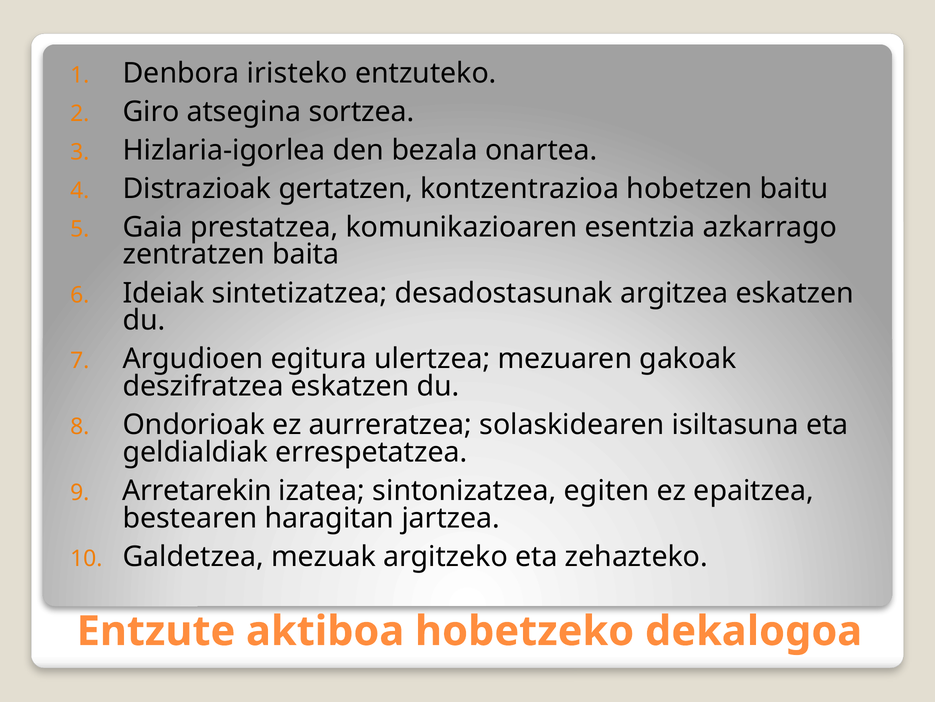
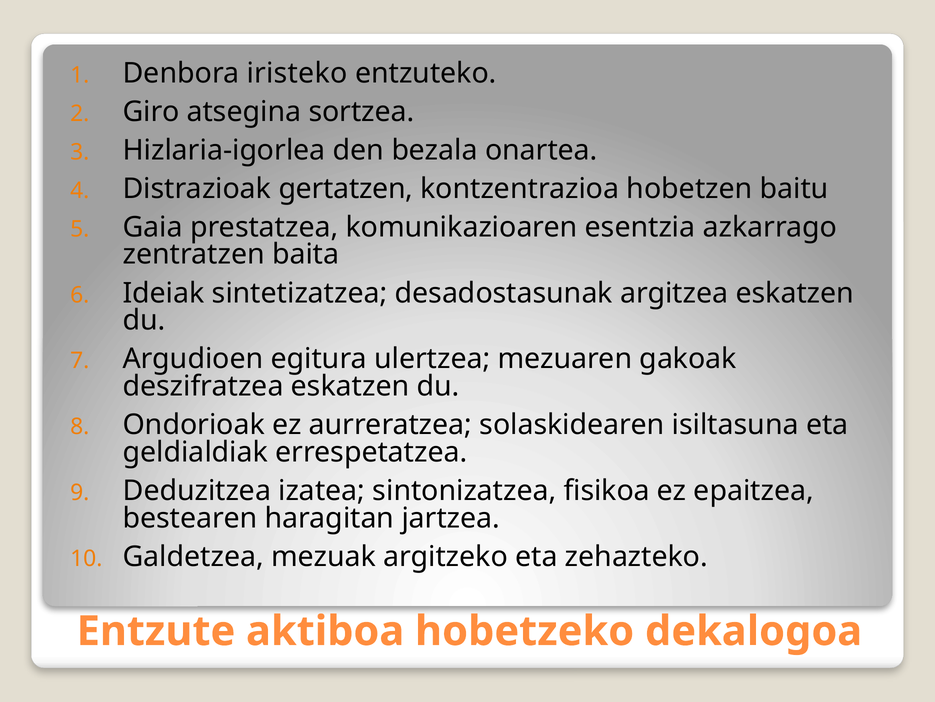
Arretarekin: Arretarekin -> Deduzitzea
egiten: egiten -> fisikoa
